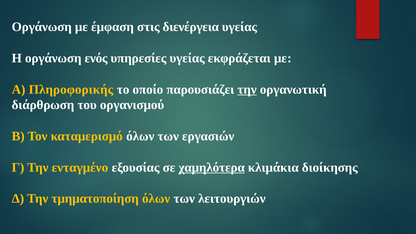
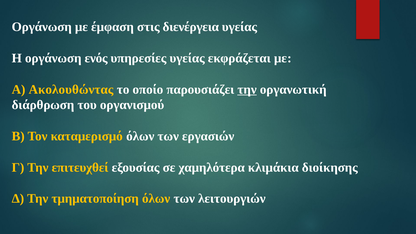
Πληροφορικής: Πληροφορικής -> Ακολουθώντας
ενταγμένο: ενταγμένο -> επιτευχθεί
χαμηλότερα underline: present -> none
